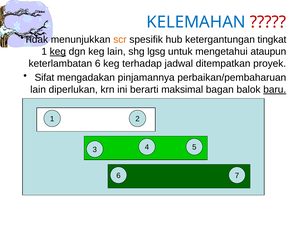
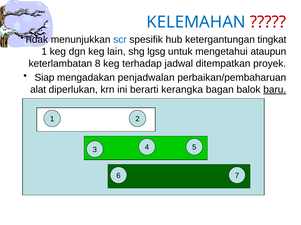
scr colour: orange -> blue
keg at (58, 52) underline: present -> none
keterlambatan 6: 6 -> 8
Sifat: Sifat -> Siap
pinjamannya: pinjamannya -> penjadwalan
lain at (38, 90): lain -> alat
maksimal: maksimal -> kerangka
